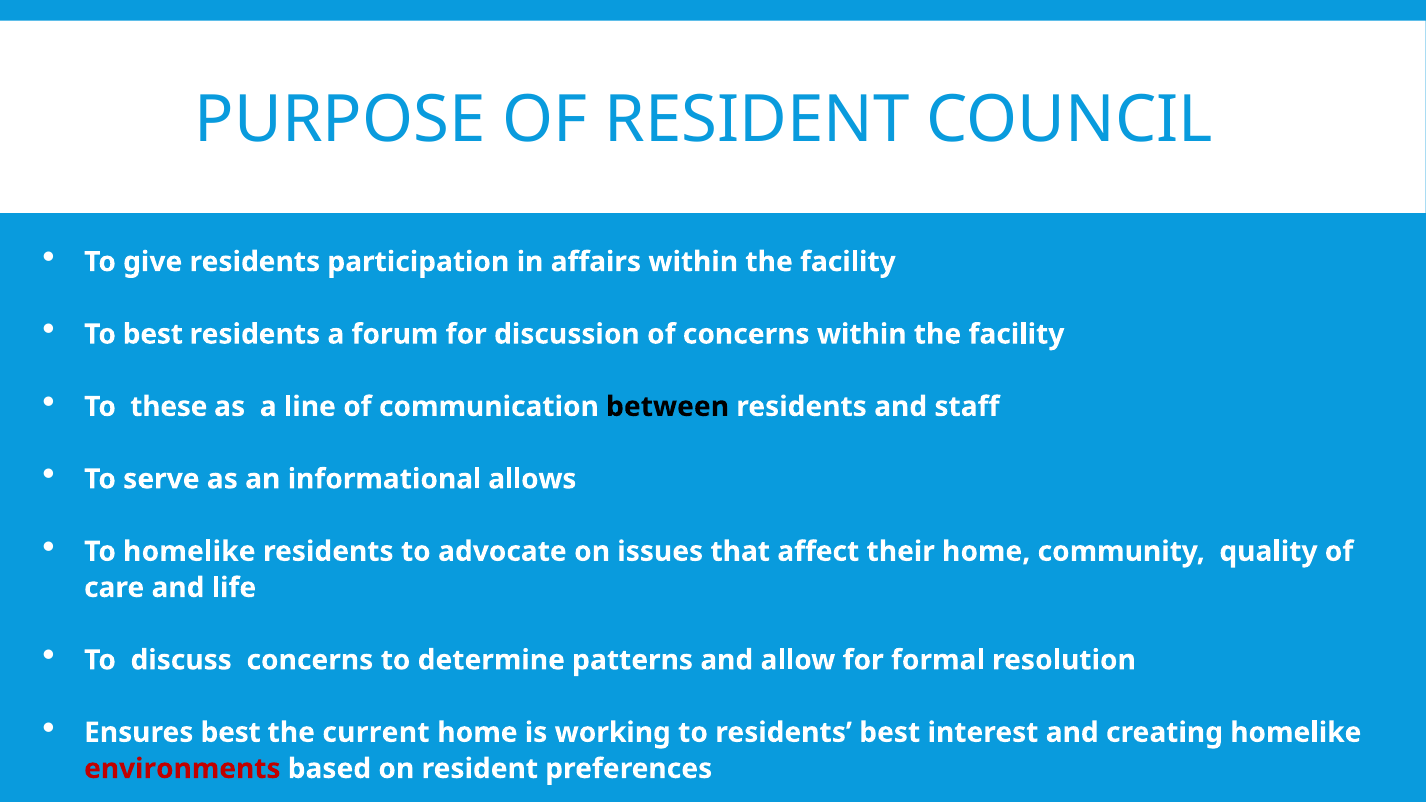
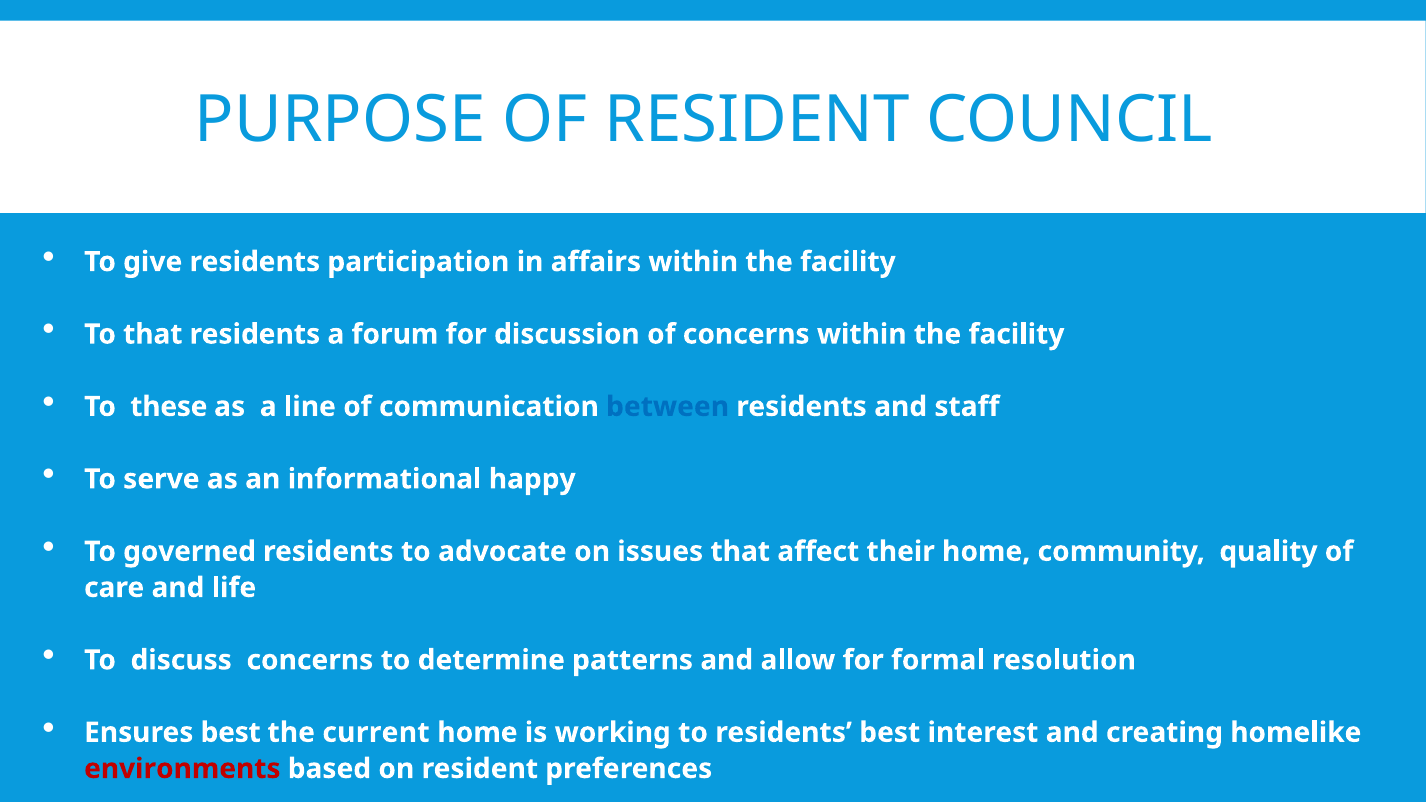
To best: best -> that
between colour: black -> blue
allows: allows -> happy
To homelike: homelike -> governed
